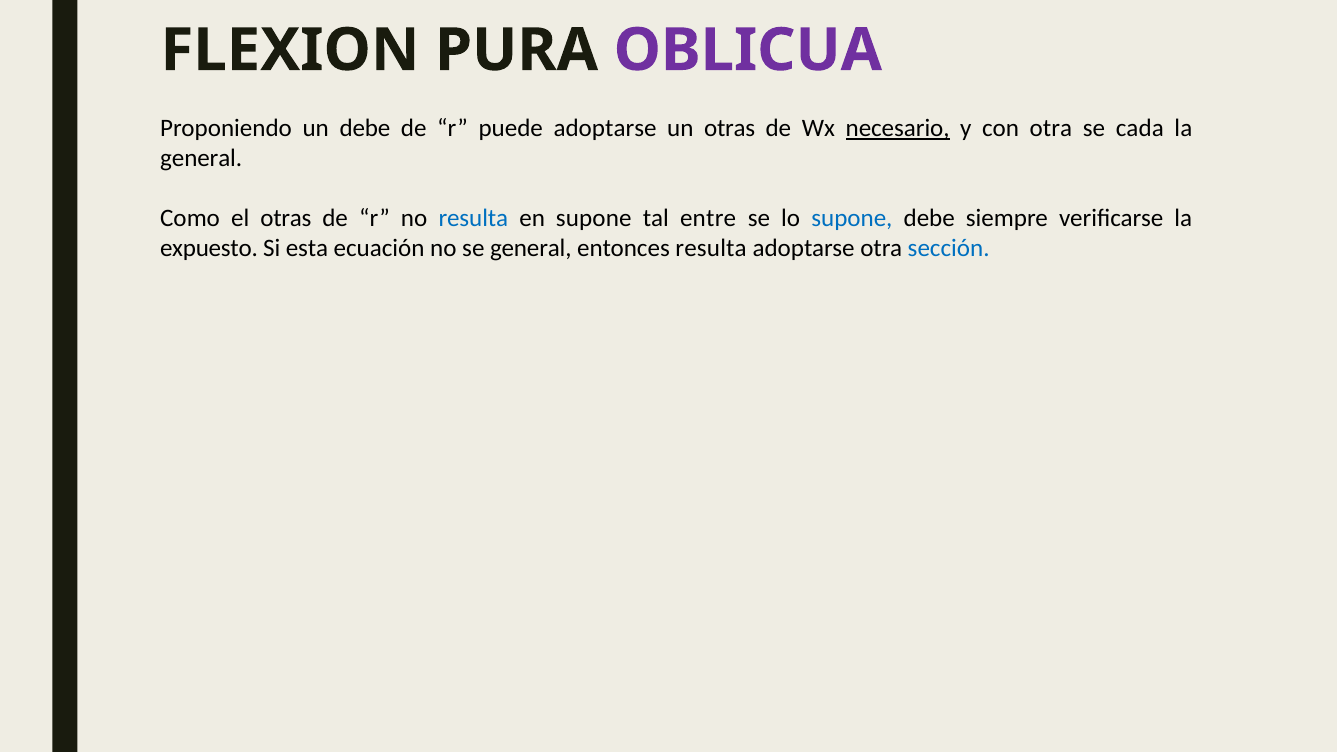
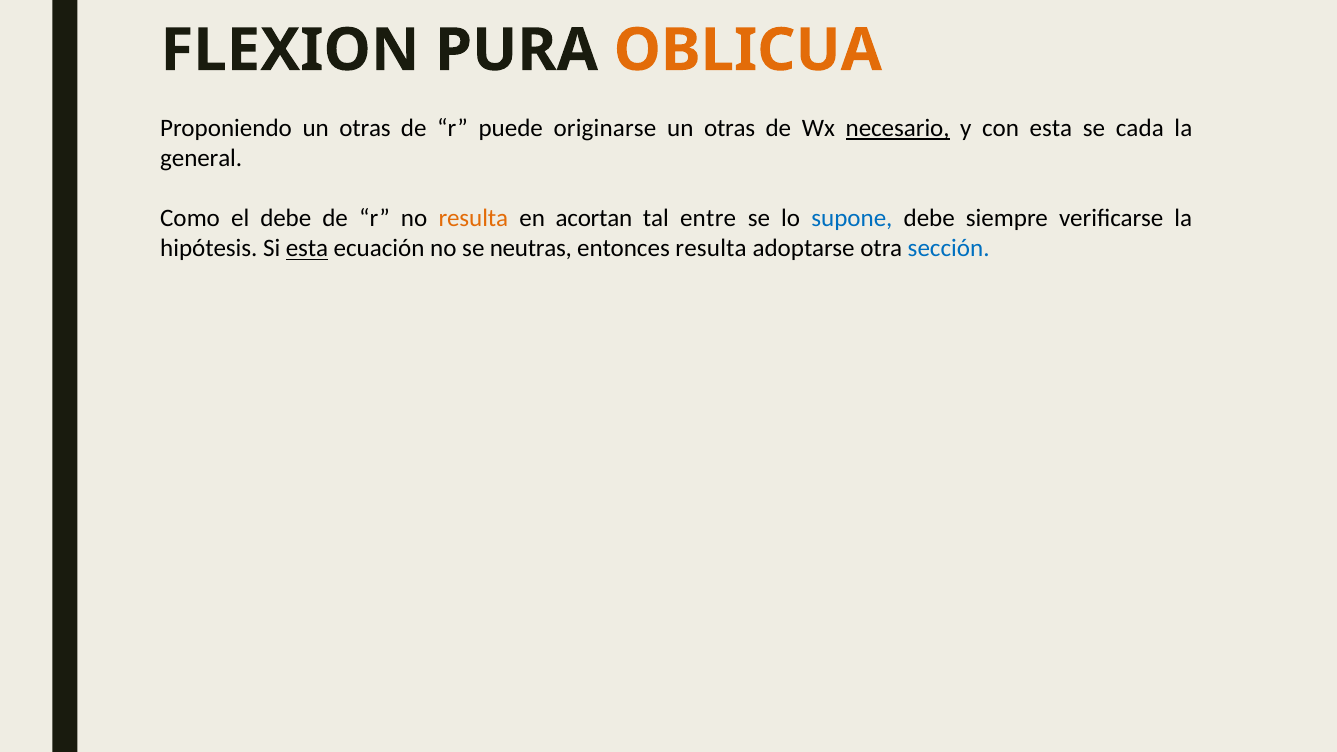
OBLICUA colour: purple -> orange
Proponiendo un debe: debe -> otras
puede adoptarse: adoptarse -> originarse
con otra: otra -> esta
el otras: otras -> debe
resulta at (473, 219) colour: blue -> orange
en supone: supone -> acortan
expuesto: expuesto -> hipótesis
esta at (307, 249) underline: none -> present
se general: general -> neutras
